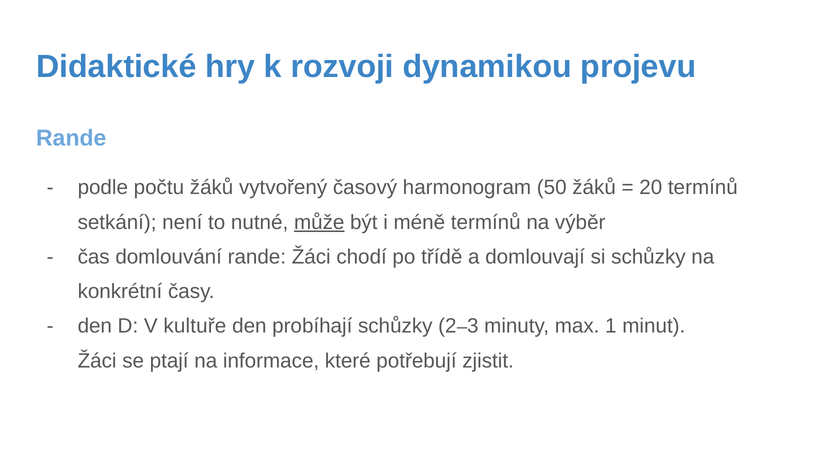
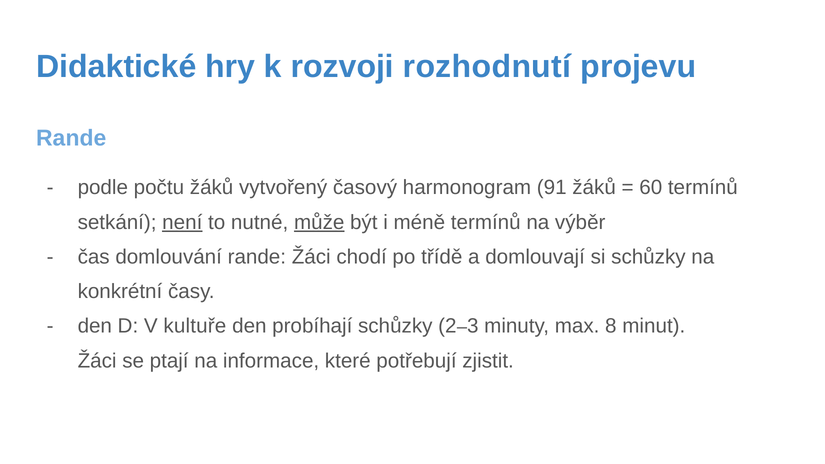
dynamikou: dynamikou -> rozhodnutí
50: 50 -> 91
20: 20 -> 60
není underline: none -> present
1: 1 -> 8
